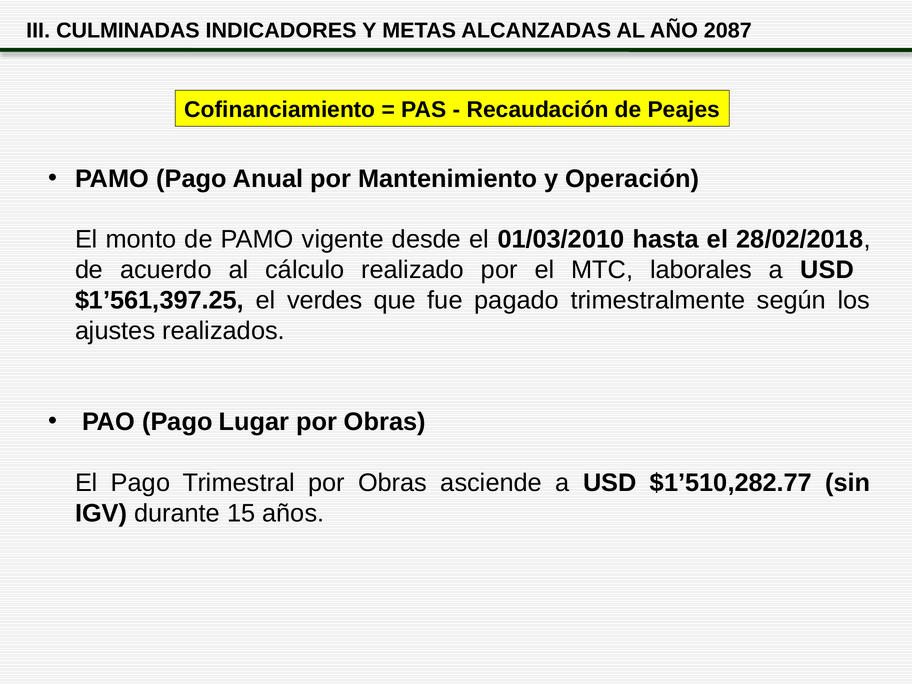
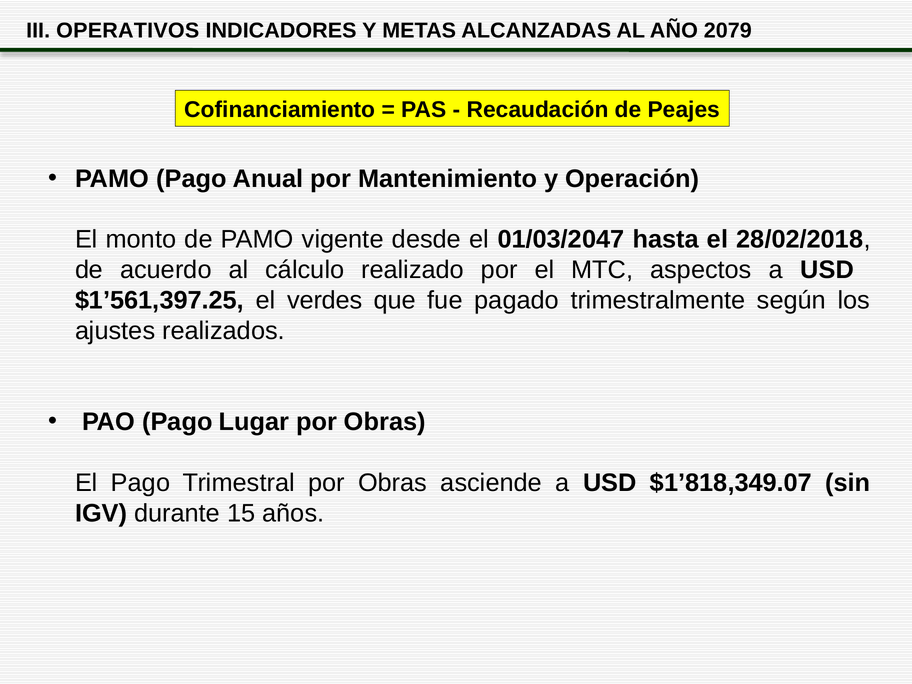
CULMINADAS: CULMINADAS -> OPERATIVOS
2087: 2087 -> 2079
01/03/2010: 01/03/2010 -> 01/03/2047
laborales: laborales -> aspectos
$1’510,282.77: $1’510,282.77 -> $1’818,349.07
